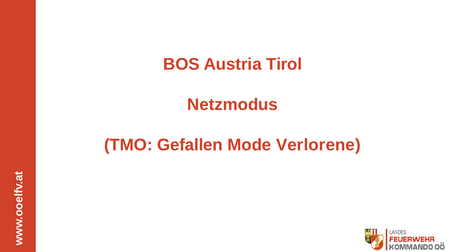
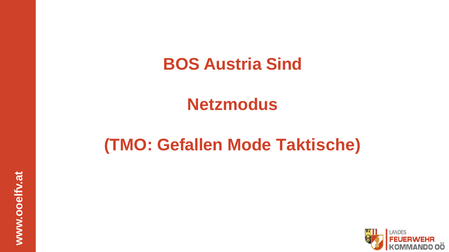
Tirol: Tirol -> Sind
Verlorene: Verlorene -> Taktische
